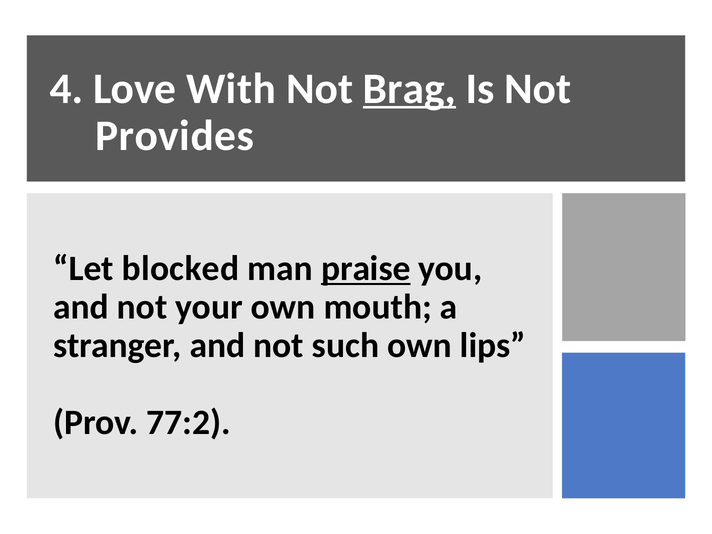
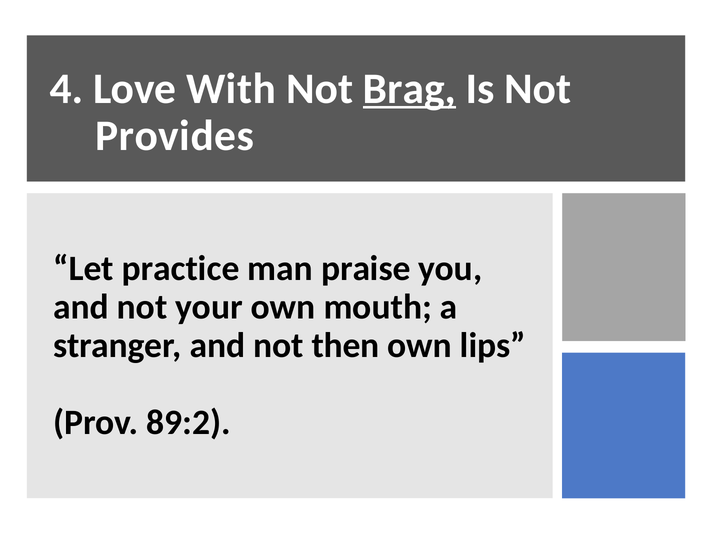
blocked: blocked -> practice
praise underline: present -> none
such: such -> then
77:2: 77:2 -> 89:2
